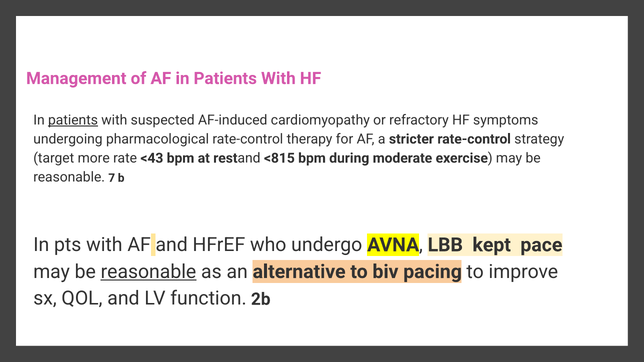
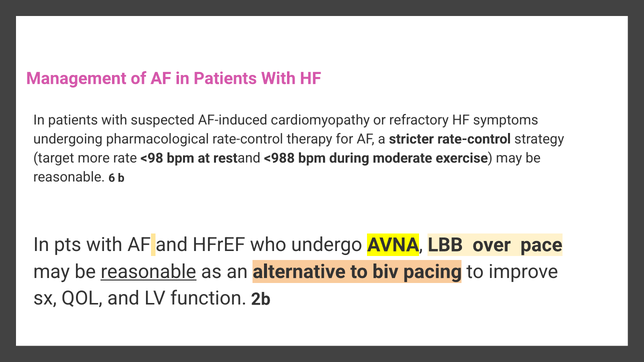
patients at (73, 120) underline: present -> none
<43: <43 -> <98
<815: <815 -> <988
7: 7 -> 6
kept: kept -> over
